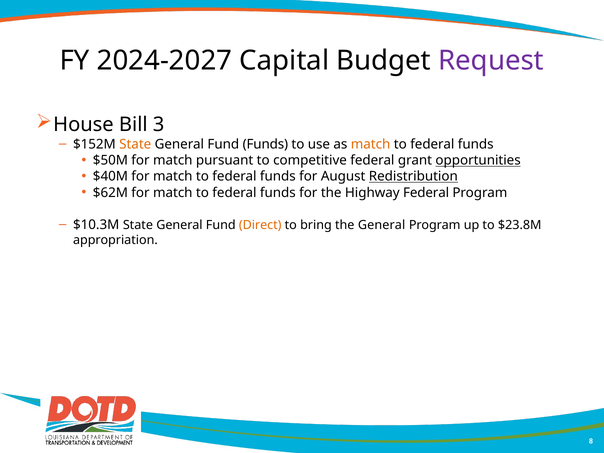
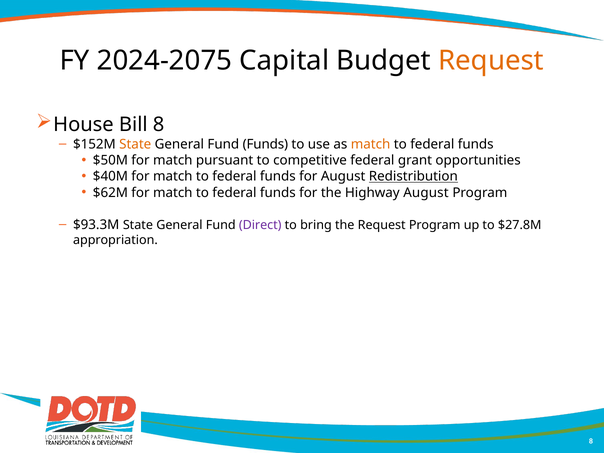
2024-2027: 2024-2027 -> 2024-2075
Request at (491, 61) colour: purple -> orange
Bill 3: 3 -> 8
opportunities underline: present -> none
Highway Federal: Federal -> August
$10.3M: $10.3M -> $93.3M
Direct colour: orange -> purple
the General: General -> Request
$23.8M: $23.8M -> $27.8M
